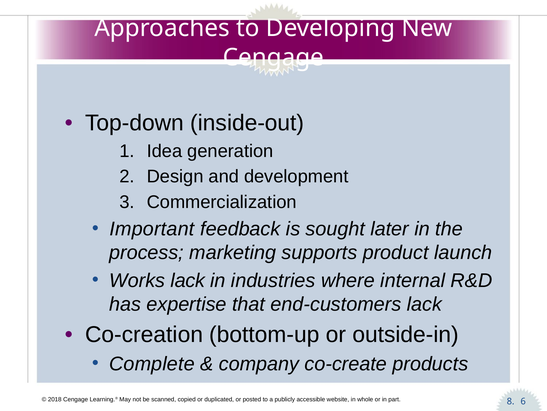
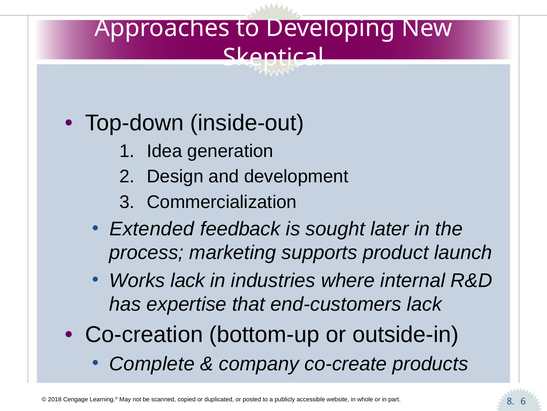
Cengage at (273, 57): Cengage -> Skeptical
Important: Important -> Extended
